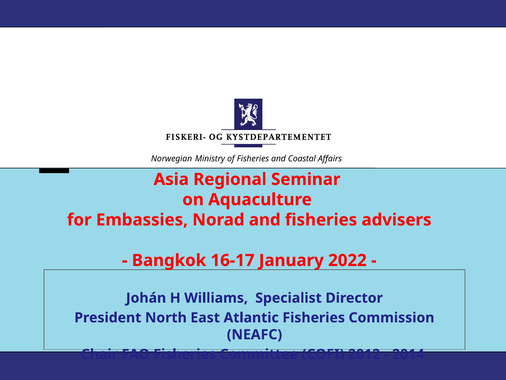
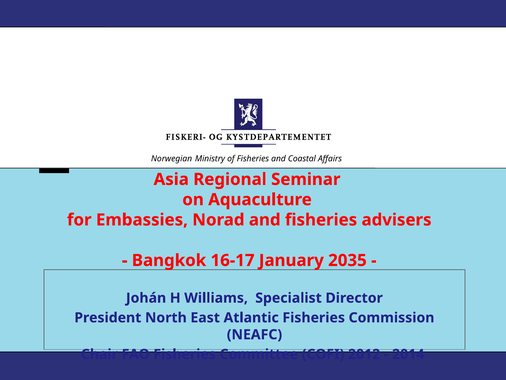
2022: 2022 -> 2035
